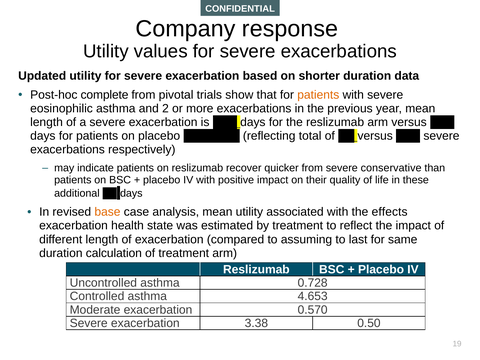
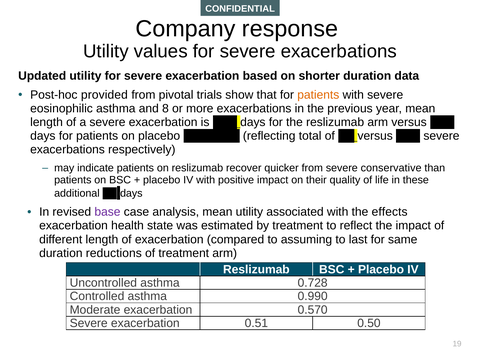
complete: complete -> provided
2: 2 -> 8
base colour: orange -> purple
calculation: calculation -> reductions
4.653: 4.653 -> 0.990
3.38: 3.38 -> 0.51
